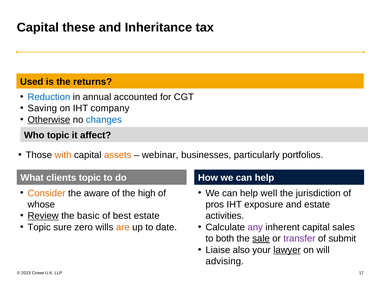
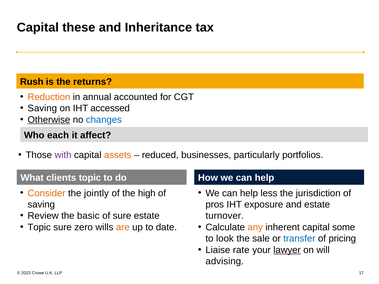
Used: Used -> Rush
Reduction colour: blue -> orange
company: company -> accessed
Who topic: topic -> each
with colour: orange -> purple
webinar: webinar -> reduced
aware: aware -> jointly
well: well -> less
whose at (41, 205): whose -> saving
Review underline: present -> none
of best: best -> sure
activities: activities -> turnover
any colour: purple -> orange
sales: sales -> some
both: both -> look
sale underline: present -> none
transfer colour: purple -> blue
submit: submit -> pricing
also: also -> rate
